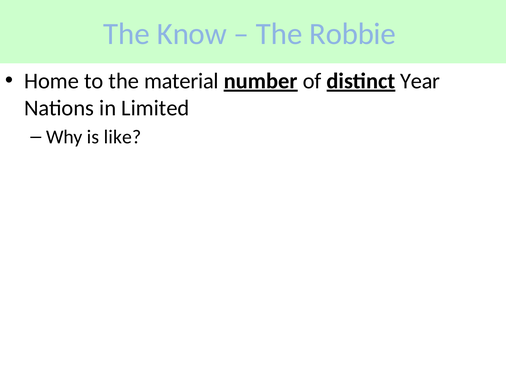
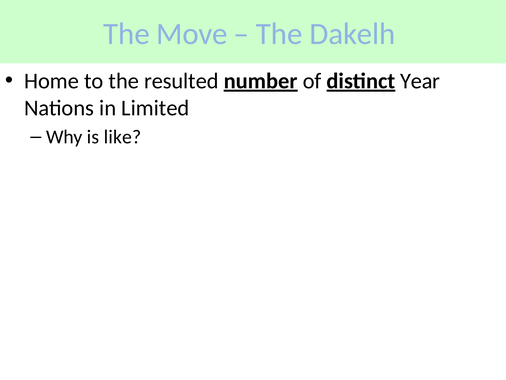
Know: Know -> Move
Robbie: Robbie -> Dakelh
material: material -> resulted
